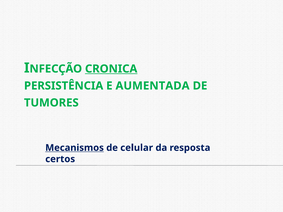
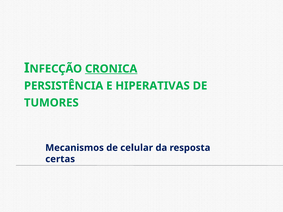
AUMENTADA: AUMENTADA -> HIPERATIVAS
Mecanismos underline: present -> none
certos: certos -> certas
